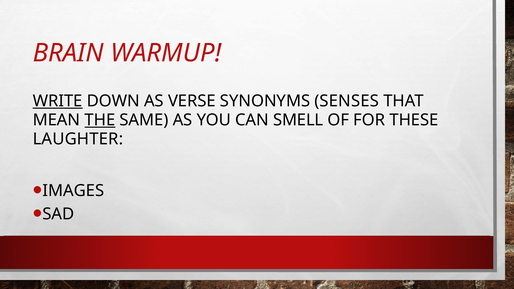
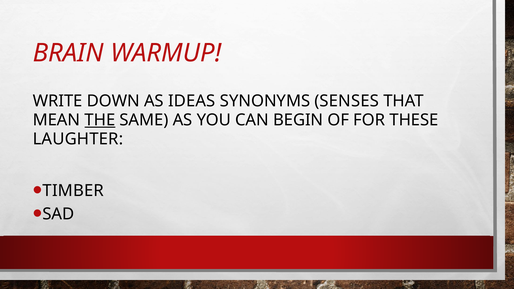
WRITE underline: present -> none
VERSE: VERSE -> IDEAS
SMELL: SMELL -> BEGIN
IMAGES: IMAGES -> TIMBER
